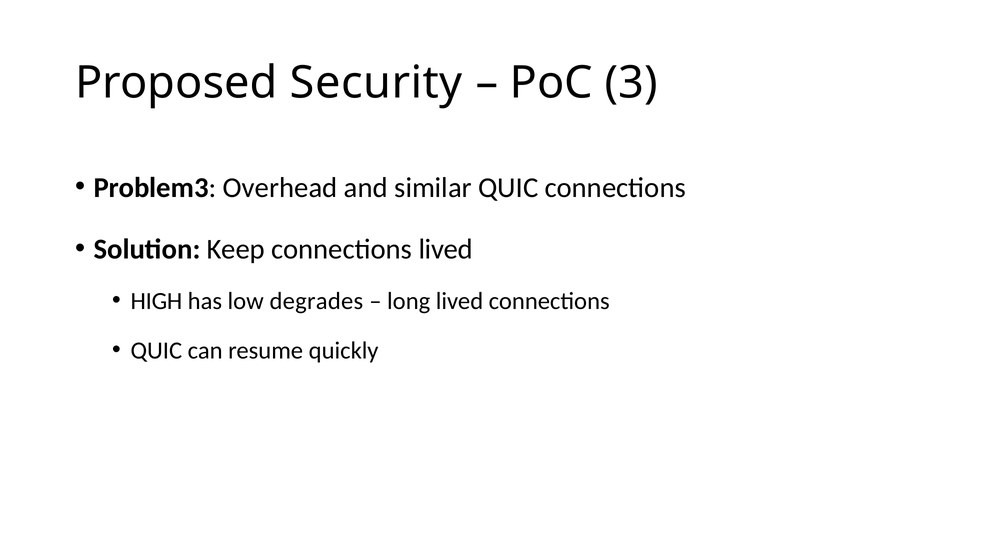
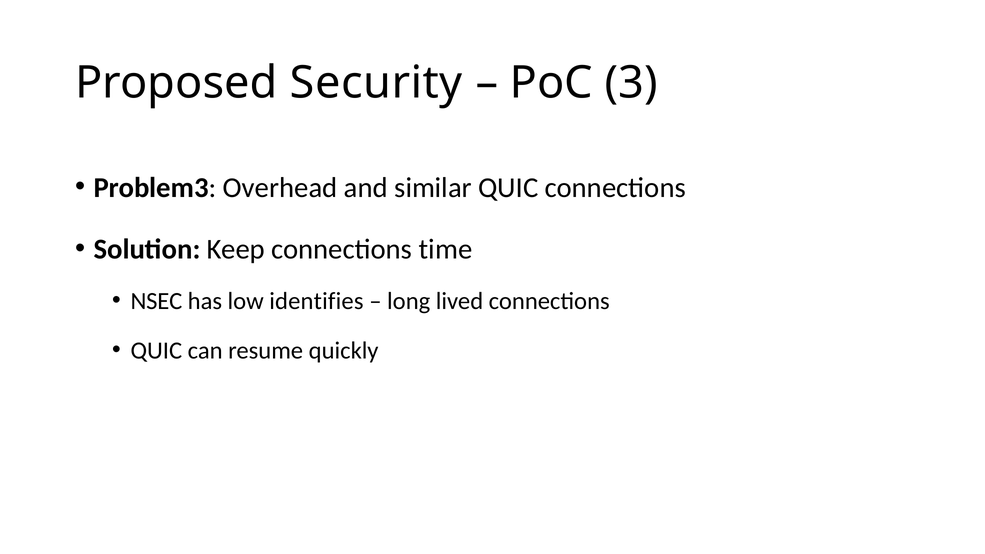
connections lived: lived -> time
HIGH: HIGH -> NSEC
degrades: degrades -> identifies
